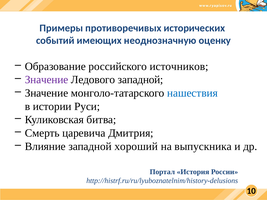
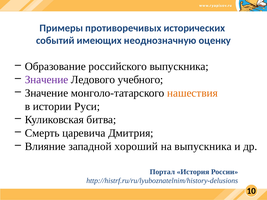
российского источников: источников -> выпускника
Ледового западной: западной -> учебного
нашествия colour: blue -> orange
